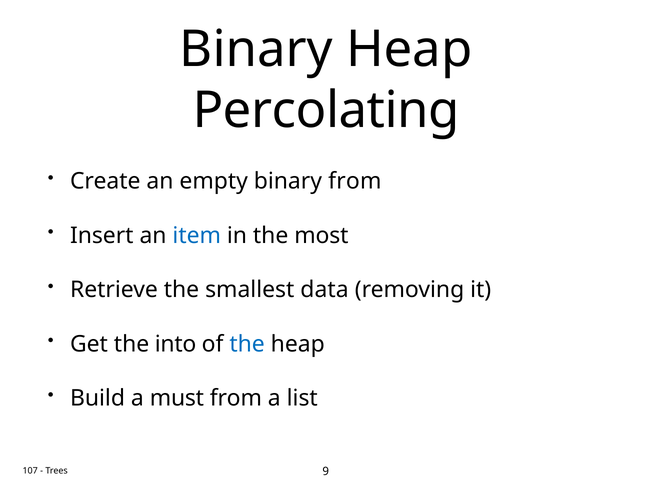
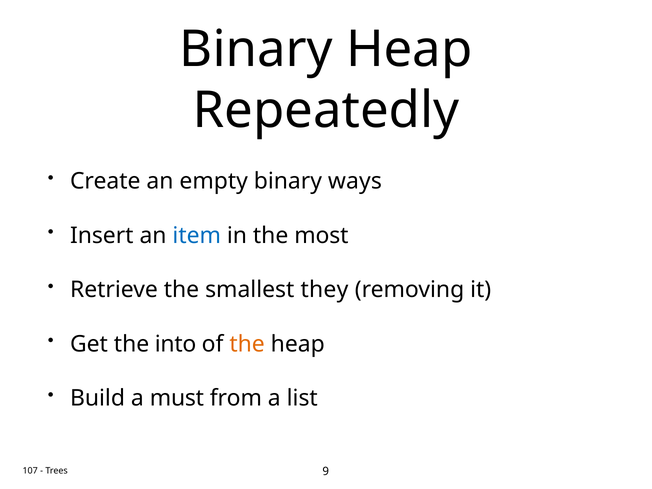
Percolating: Percolating -> Repeatedly
binary from: from -> ways
data: data -> they
the at (247, 344) colour: blue -> orange
